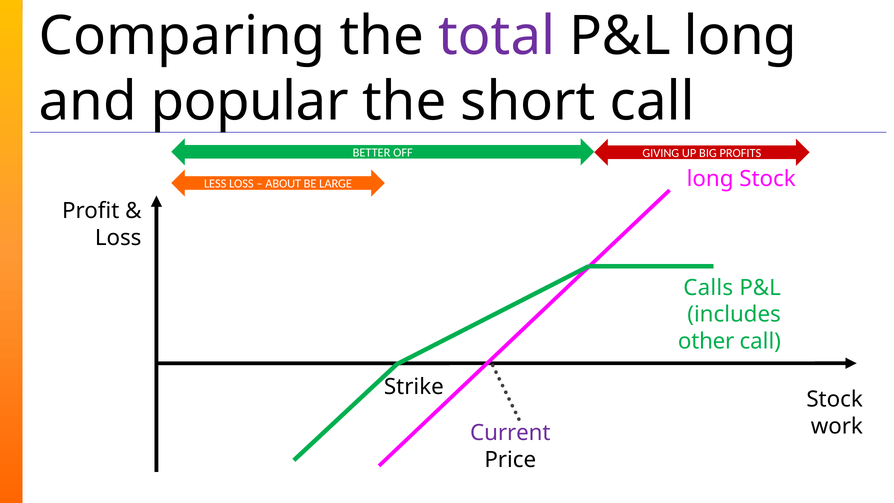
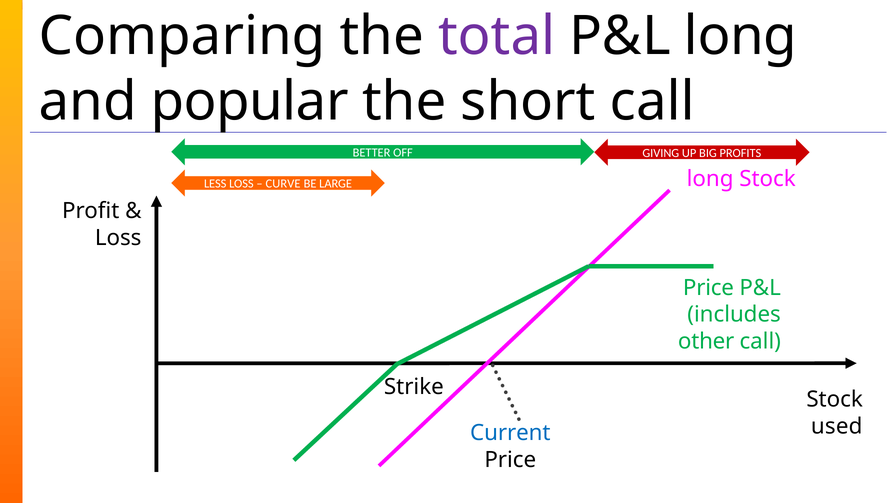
ABOUT: ABOUT -> CURVE
Calls at (708, 288): Calls -> Price
work: work -> used
Current colour: purple -> blue
